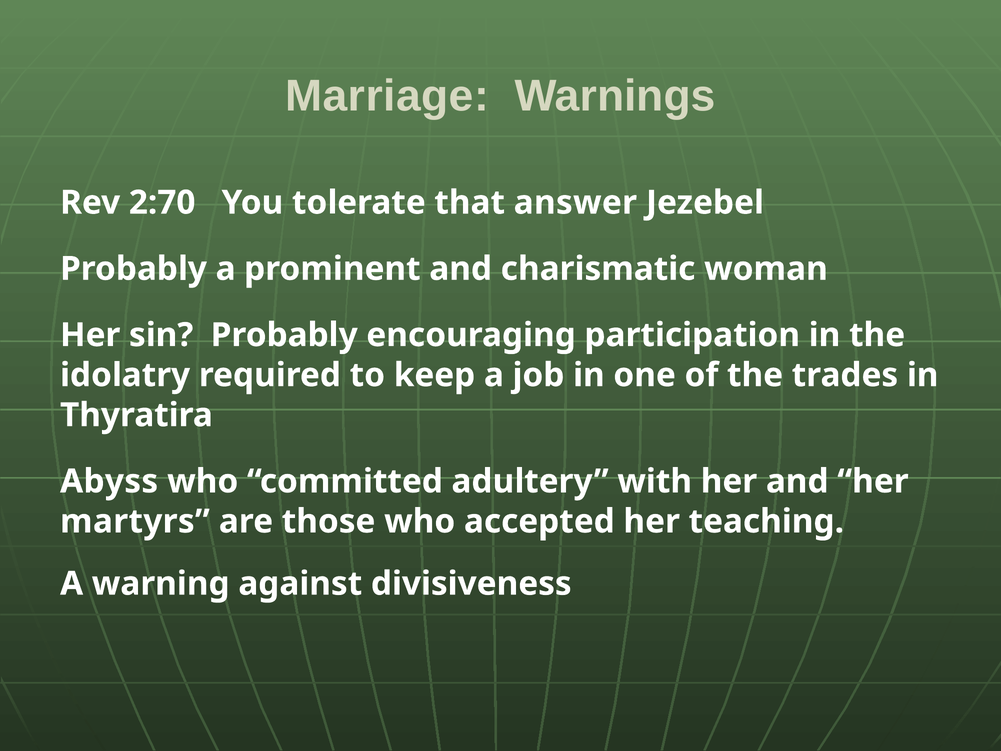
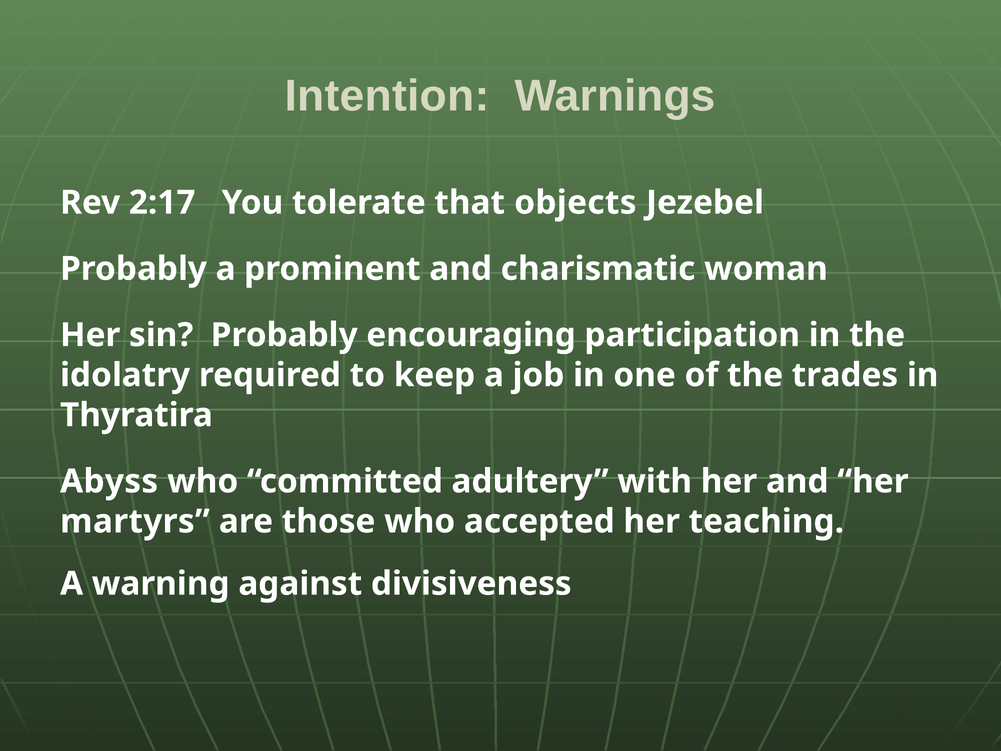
Marriage: Marriage -> Intention
2:70: 2:70 -> 2:17
answer: answer -> objects
